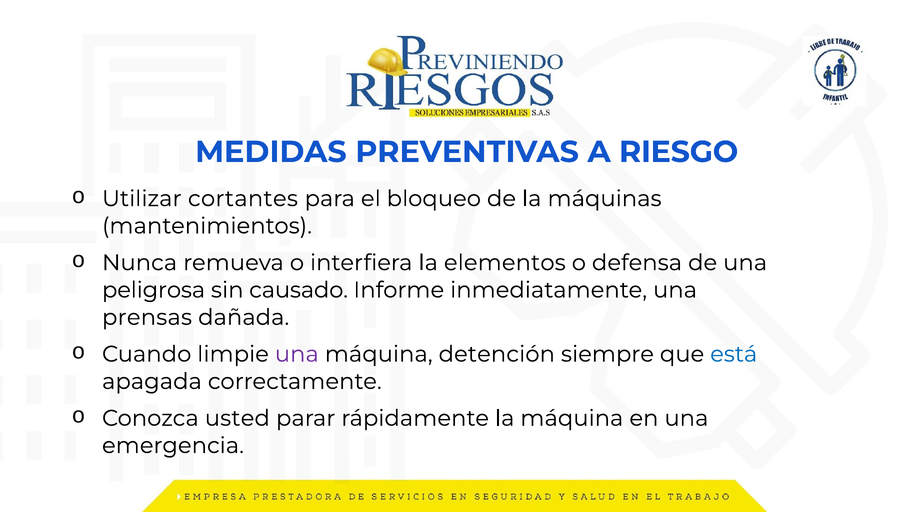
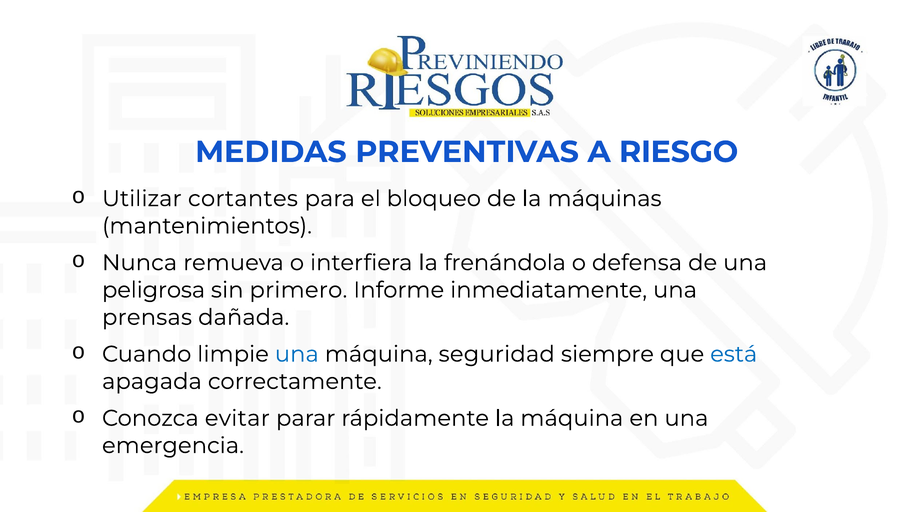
elementos: elementos -> frenándola
causado: causado -> primero
una at (297, 354) colour: purple -> blue
detención: detención -> seguridad
usted: usted -> evitar
